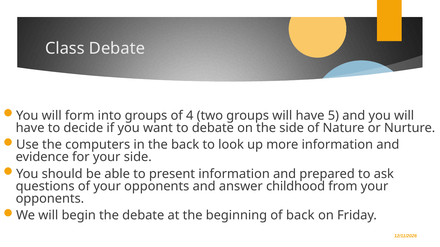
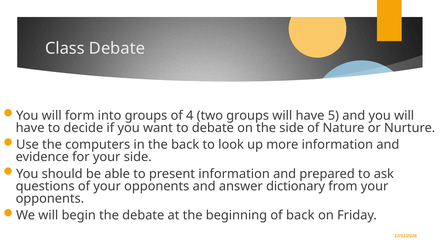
childhood: childhood -> dictionary
